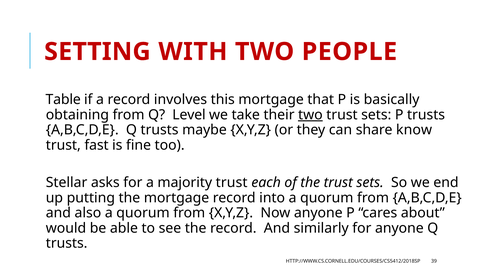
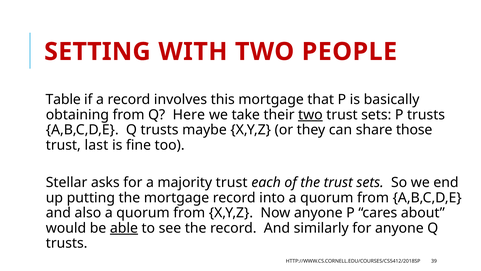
Level: Level -> Here
know: know -> those
fast: fast -> last
able underline: none -> present
